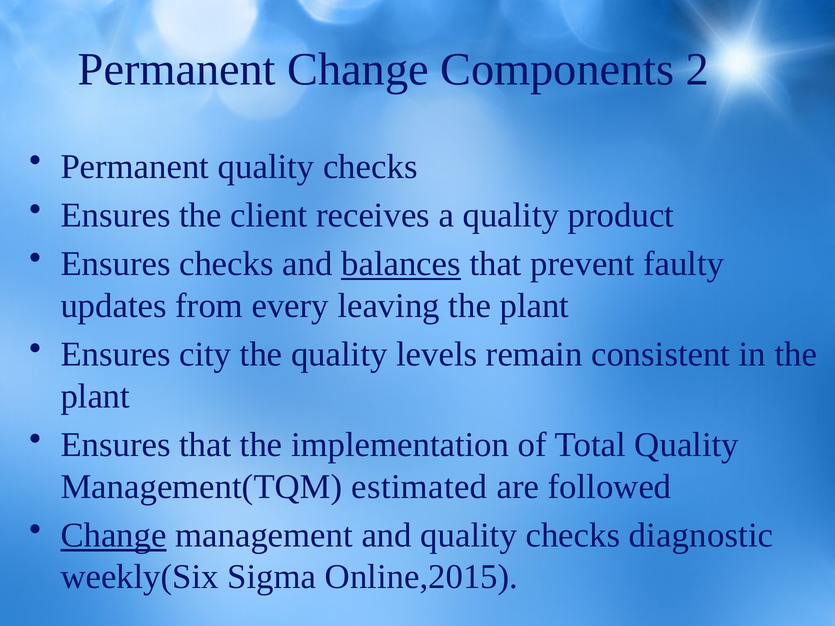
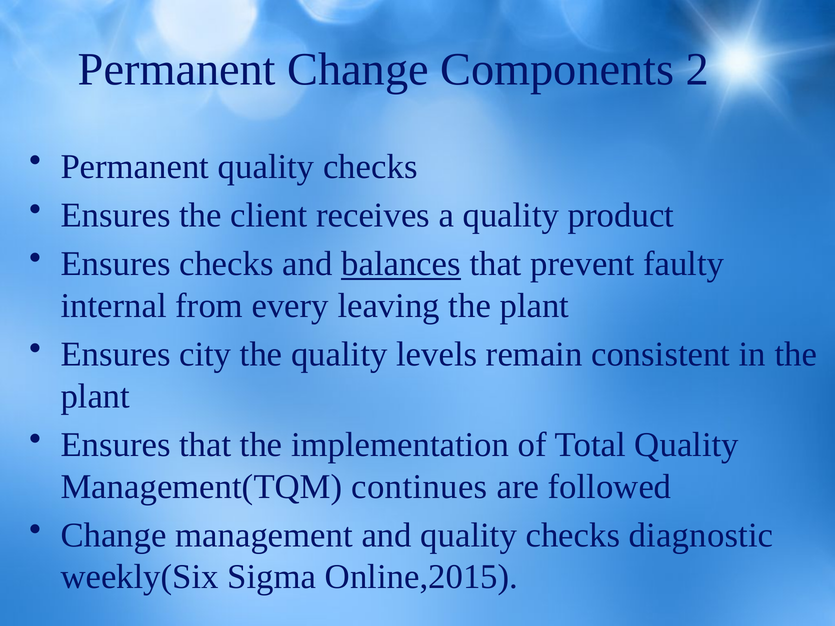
updates: updates -> internal
estimated: estimated -> continues
Change at (114, 535) underline: present -> none
